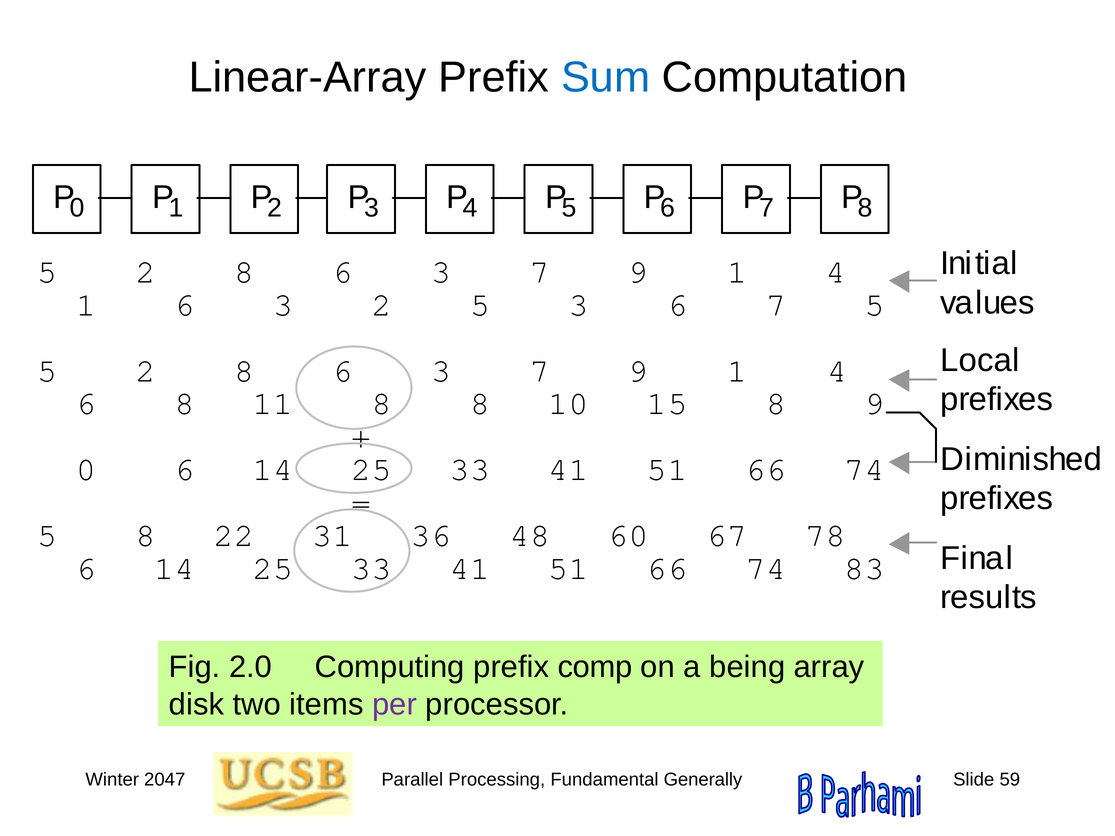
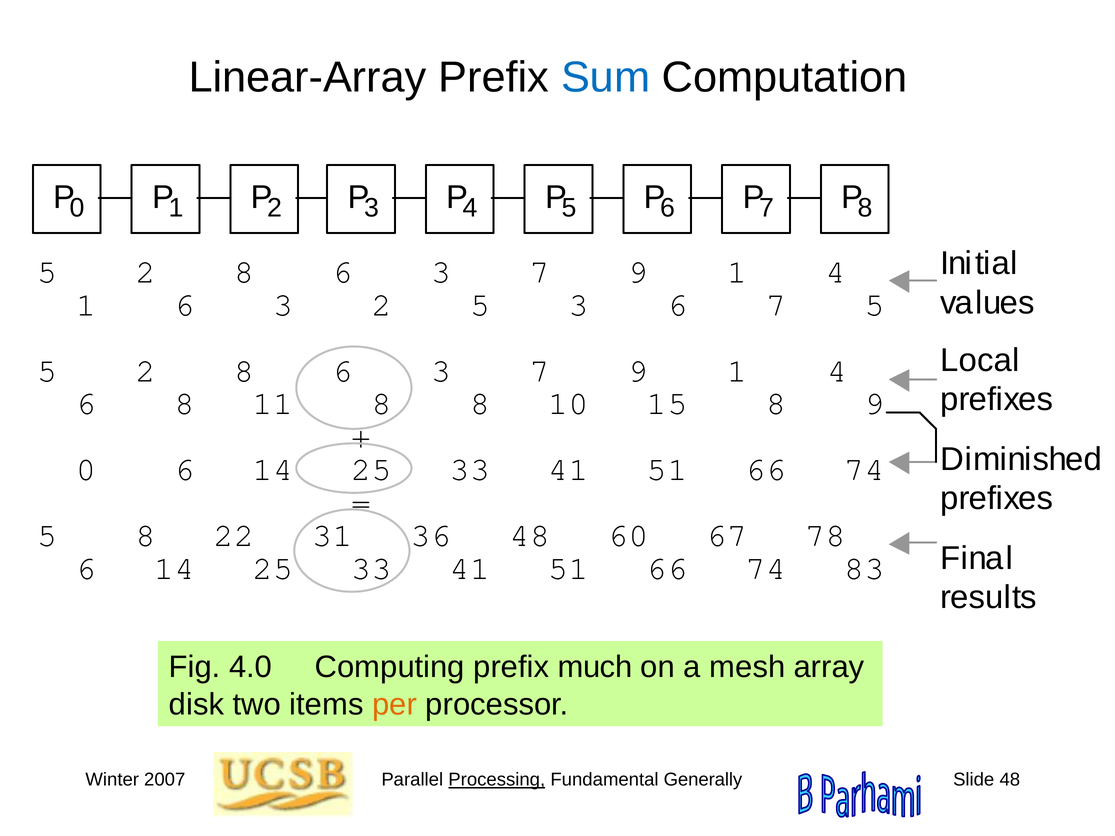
2.0: 2.0 -> 4.0
comp: comp -> much
being: being -> mesh
per colour: purple -> orange
2047: 2047 -> 2007
Processing underline: none -> present
Slide 59: 59 -> 48
